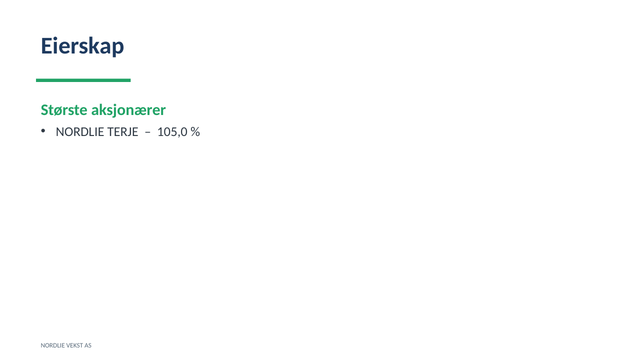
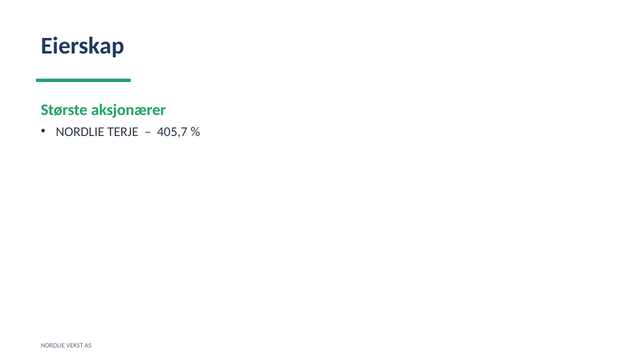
105,0: 105,0 -> 405,7
